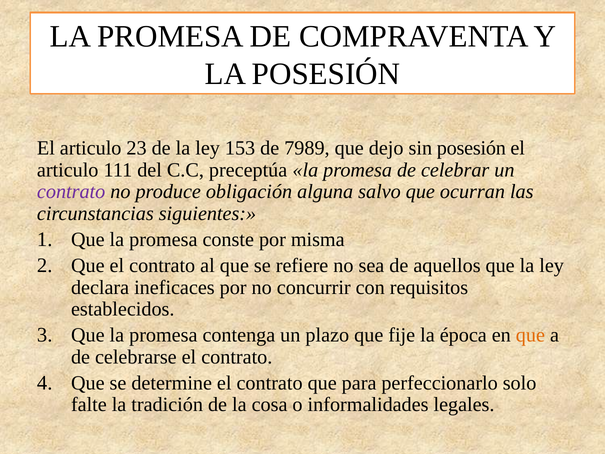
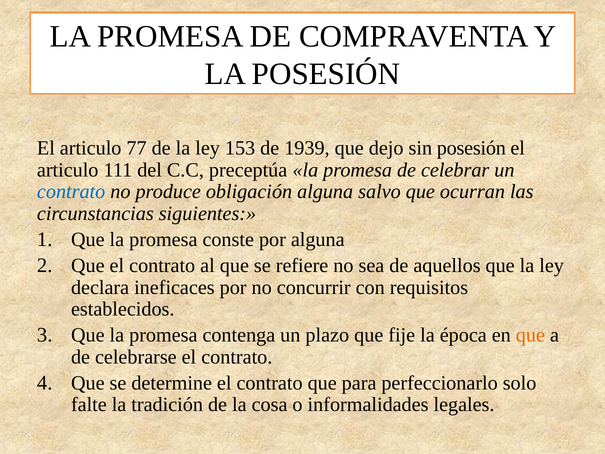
23: 23 -> 77
7989: 7989 -> 1939
contrato at (71, 192) colour: purple -> blue
por misma: misma -> alguna
